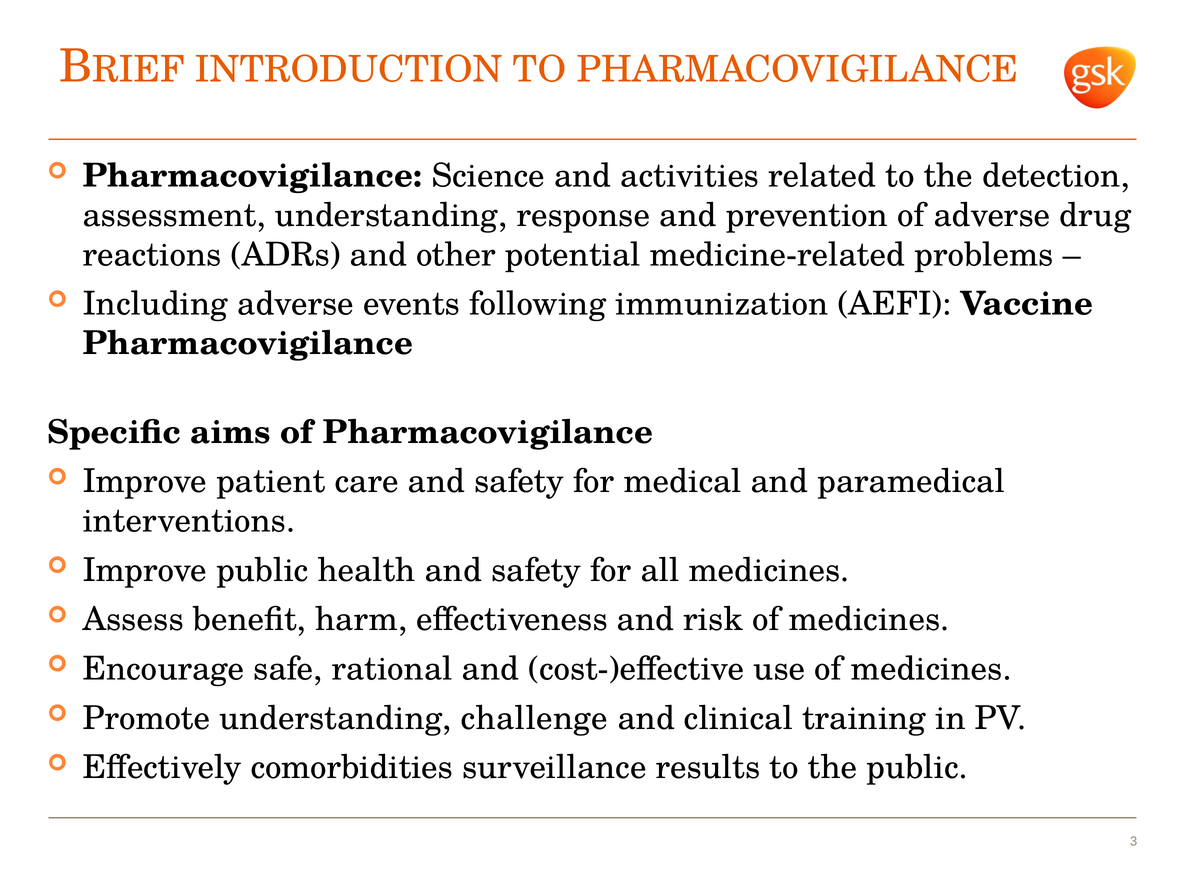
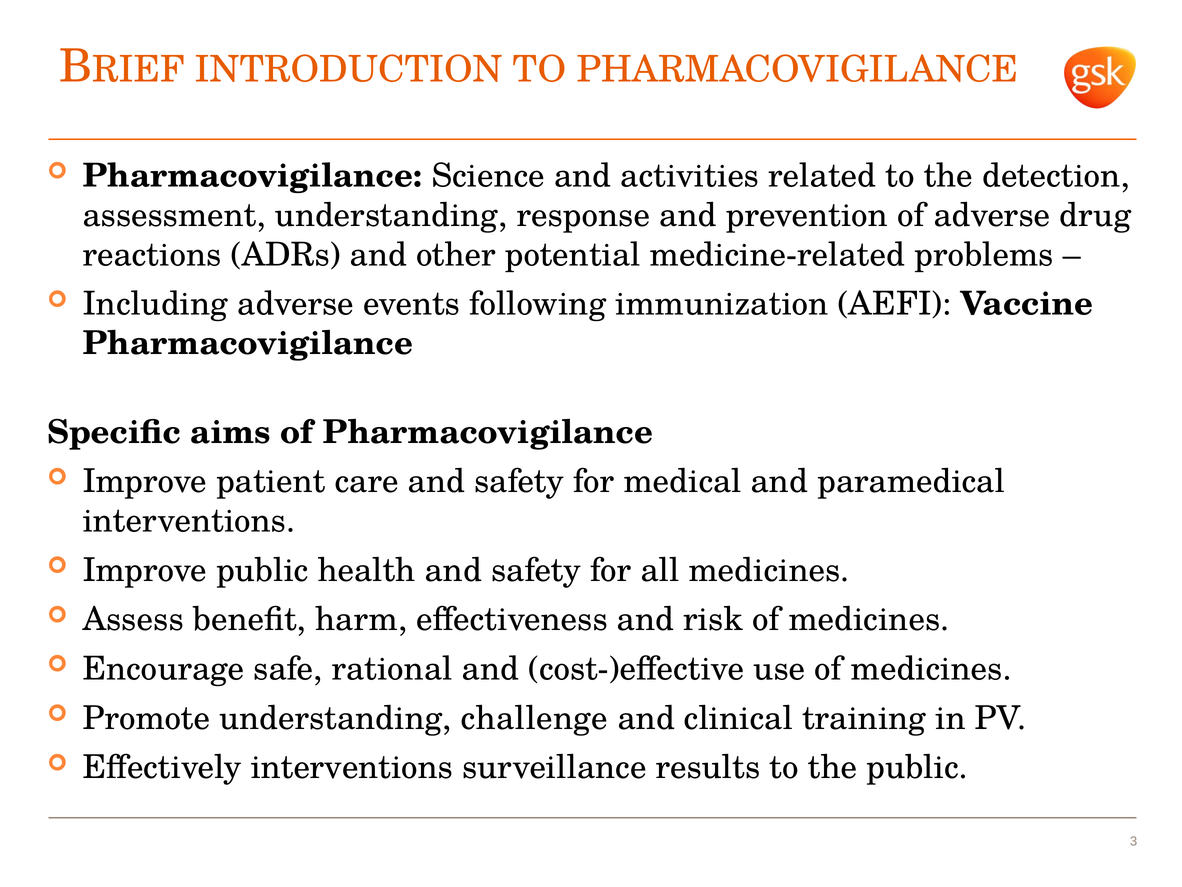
Effectively comorbidities: comorbidities -> interventions
